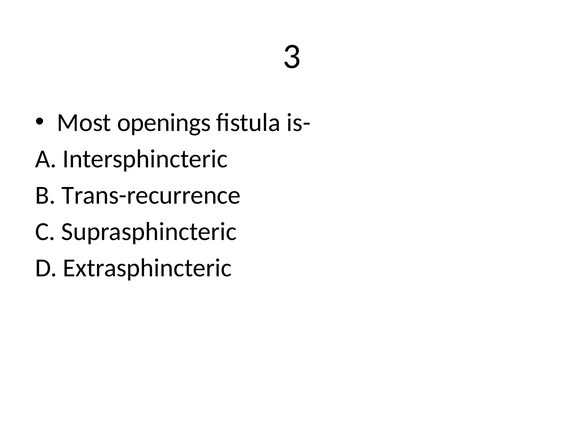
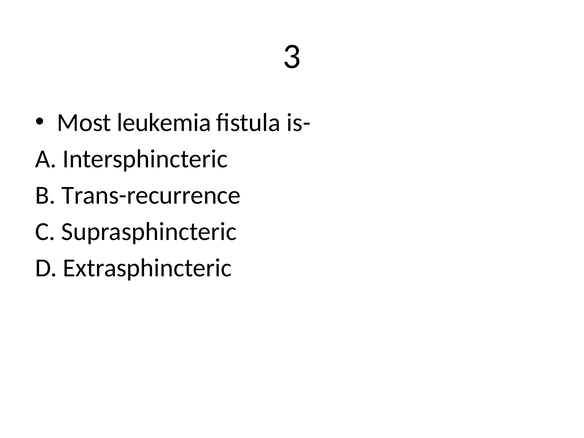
openings: openings -> leukemia
